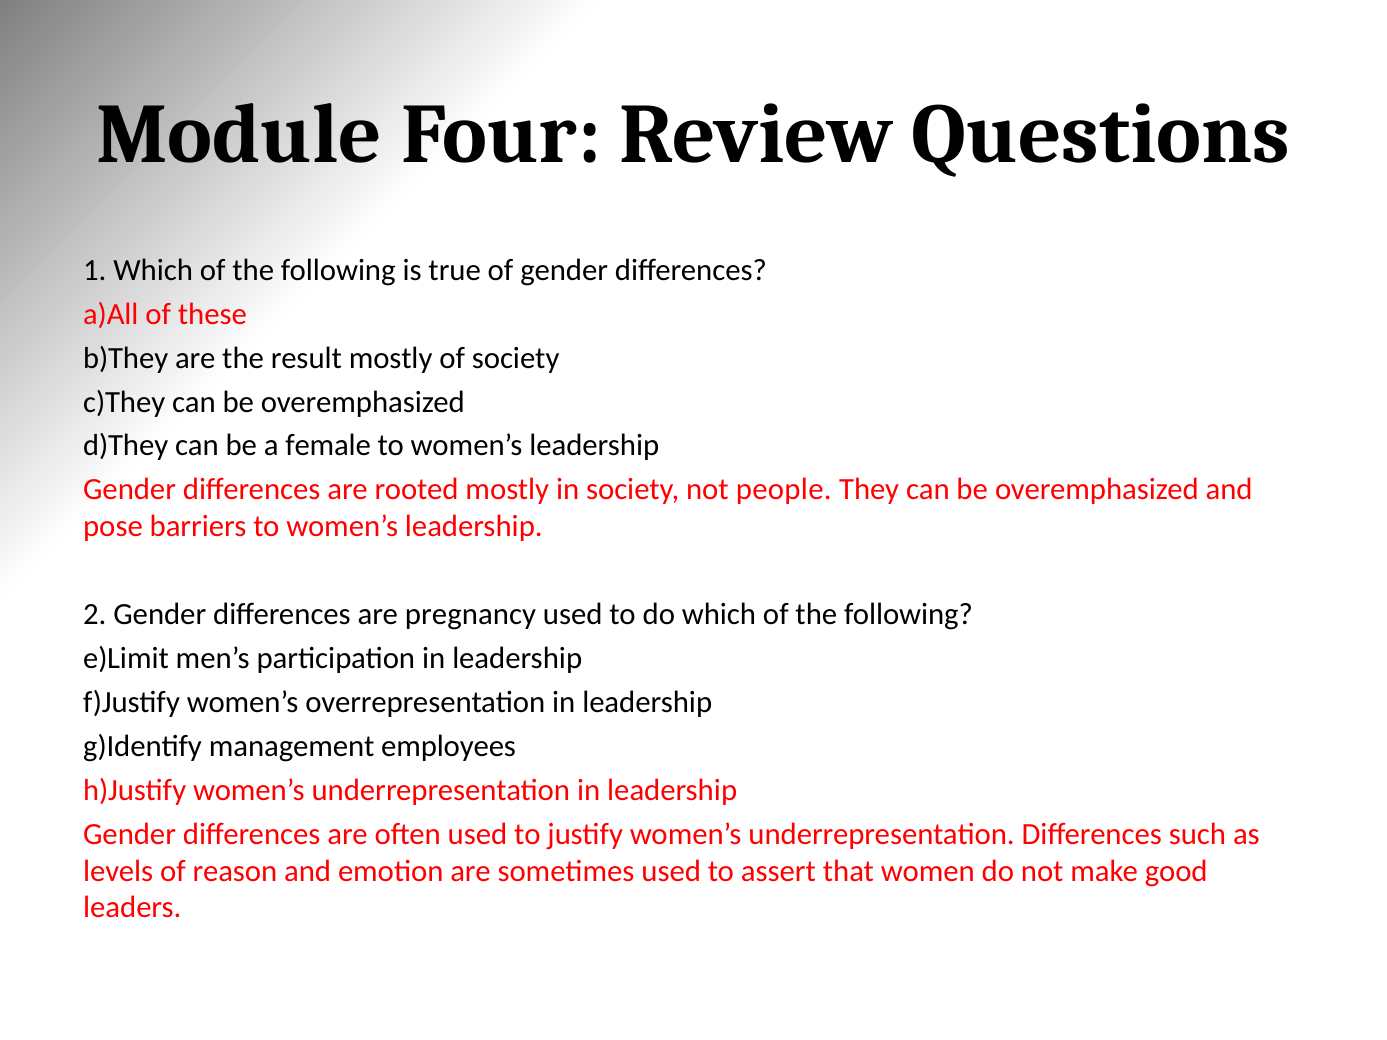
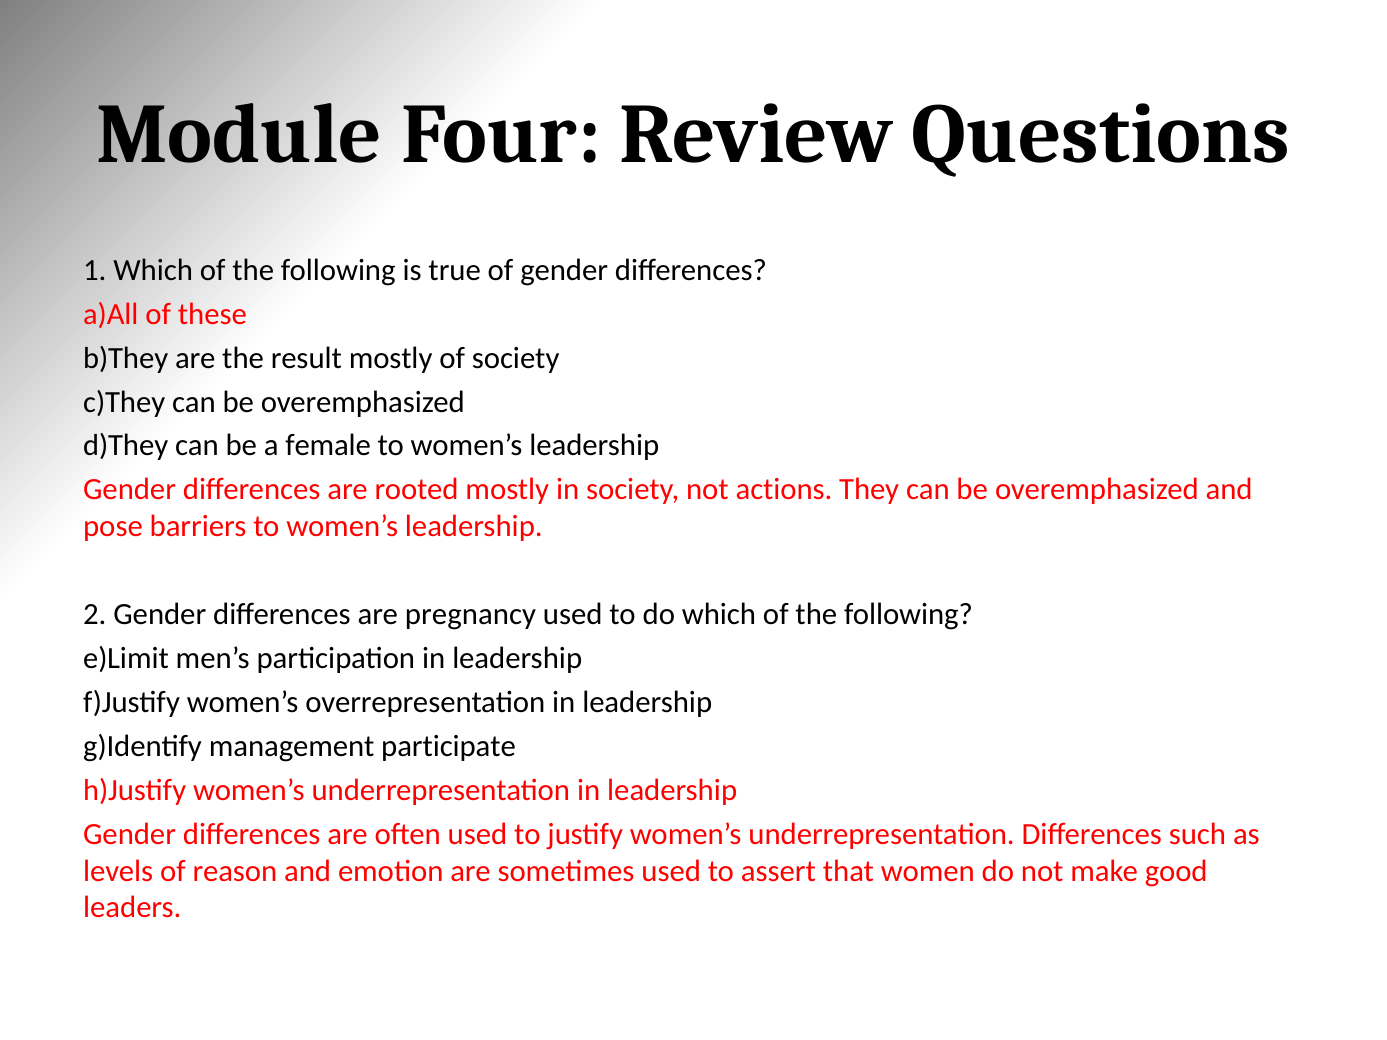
people: people -> actions
employees: employees -> participate
